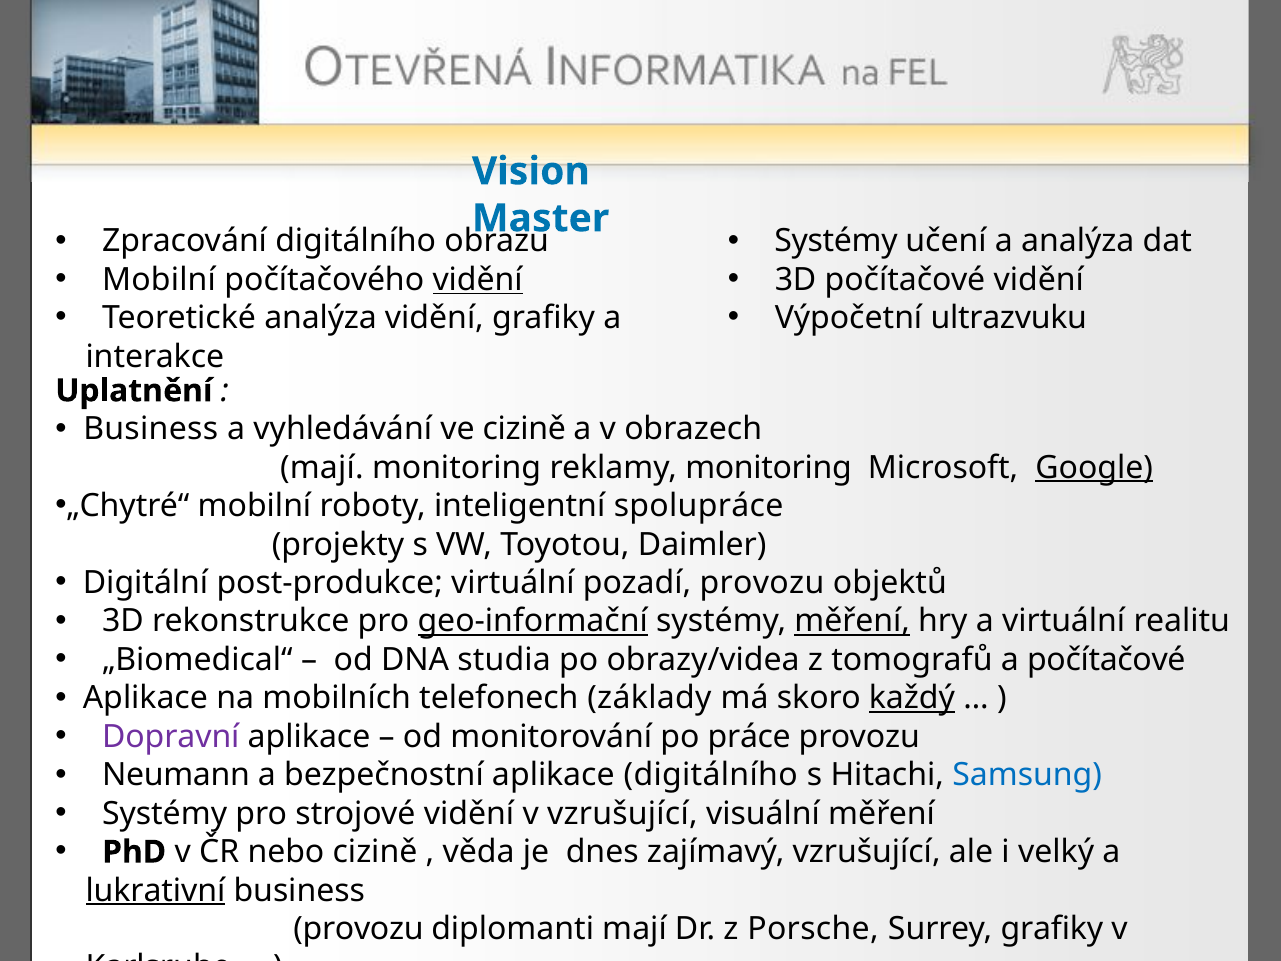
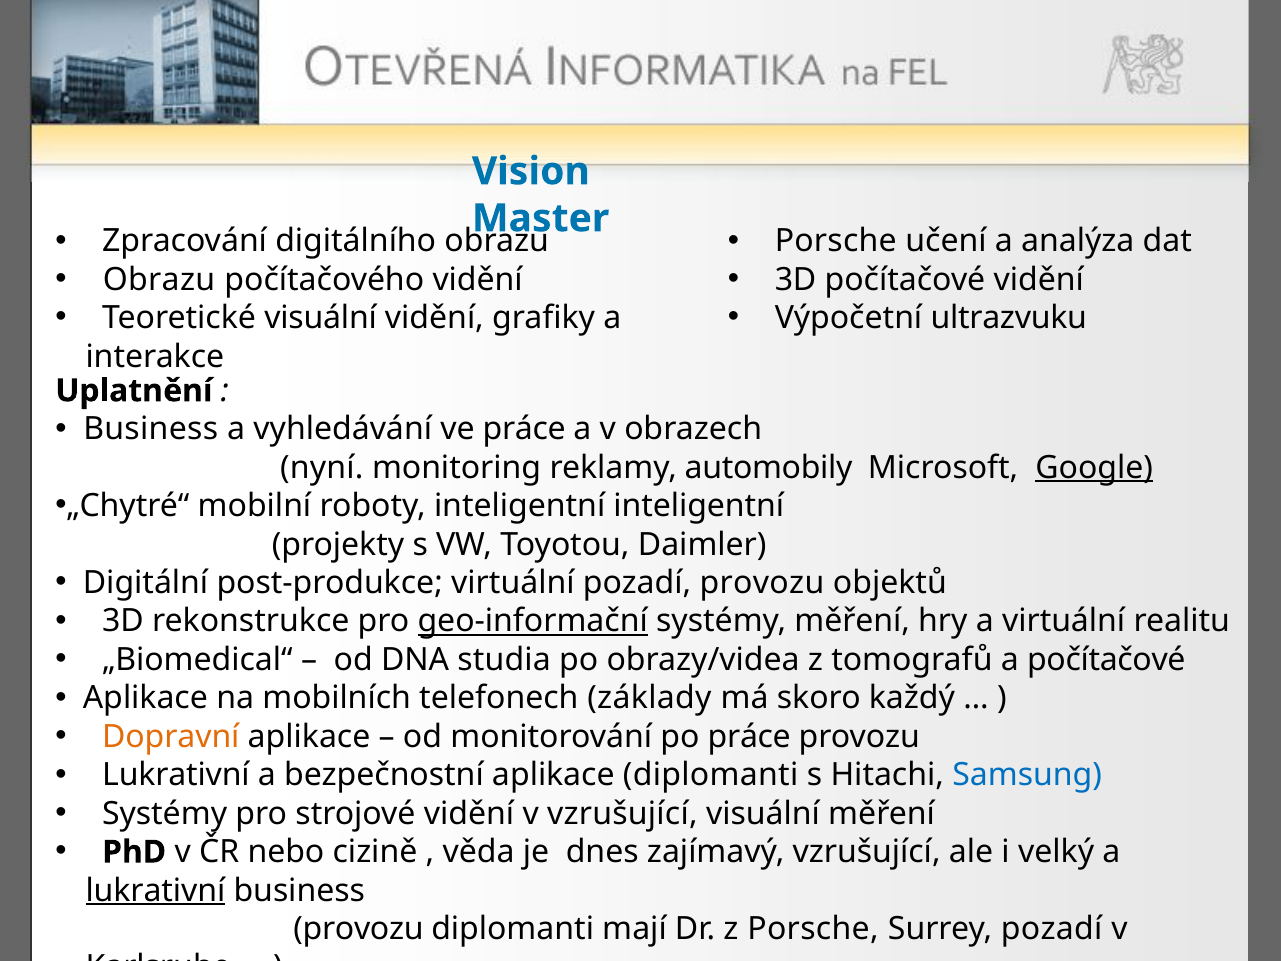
Systémy at (836, 241): Systémy -> Porsche
Mobilní at (159, 280): Mobilní -> Obrazu
vidění at (478, 280) underline: present -> none
Teoretické analýza: analýza -> visuální
ve cizině: cizině -> práce
mají at (322, 468): mají -> nyní
reklamy monitoring: monitoring -> automobily
inteligentní spolupráce: spolupráce -> inteligentní
měření at (852, 621) underline: present -> none
každý underline: present -> none
Dopravní colour: purple -> orange
Neumann at (176, 775): Neumann -> Lukrativní
aplikace digitálního: digitálního -> diplomanti
Surrey grafiky: grafiky -> pozadí
